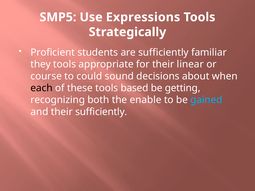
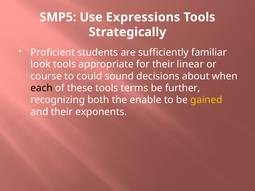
they: they -> look
based: based -> terms
getting: getting -> further
gained colour: light blue -> yellow
their sufficiently: sufficiently -> exponents
